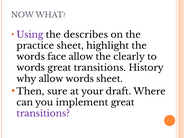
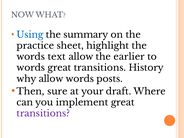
Using colour: purple -> blue
describes: describes -> summary
face: face -> text
clearly: clearly -> earlier
words sheet: sheet -> posts
